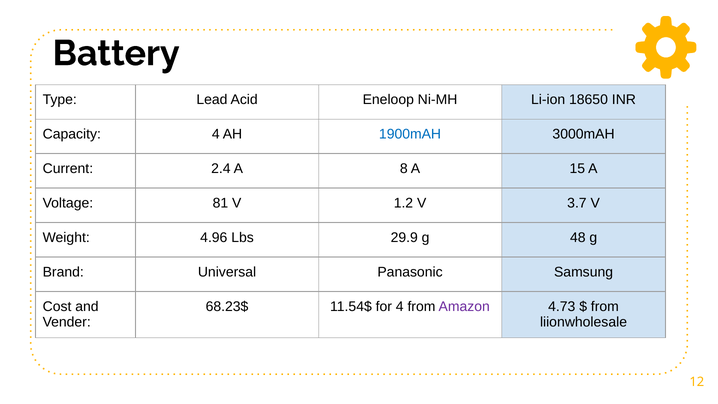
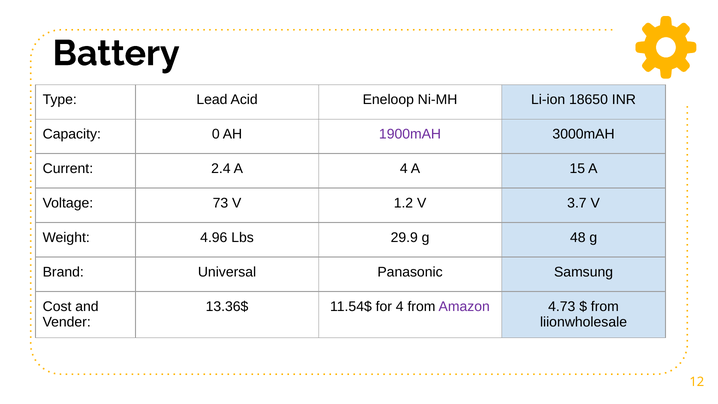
Capacity 4: 4 -> 0
1900mAH colour: blue -> purple
A 8: 8 -> 4
81: 81 -> 73
68.23$: 68.23$ -> 13.36$
